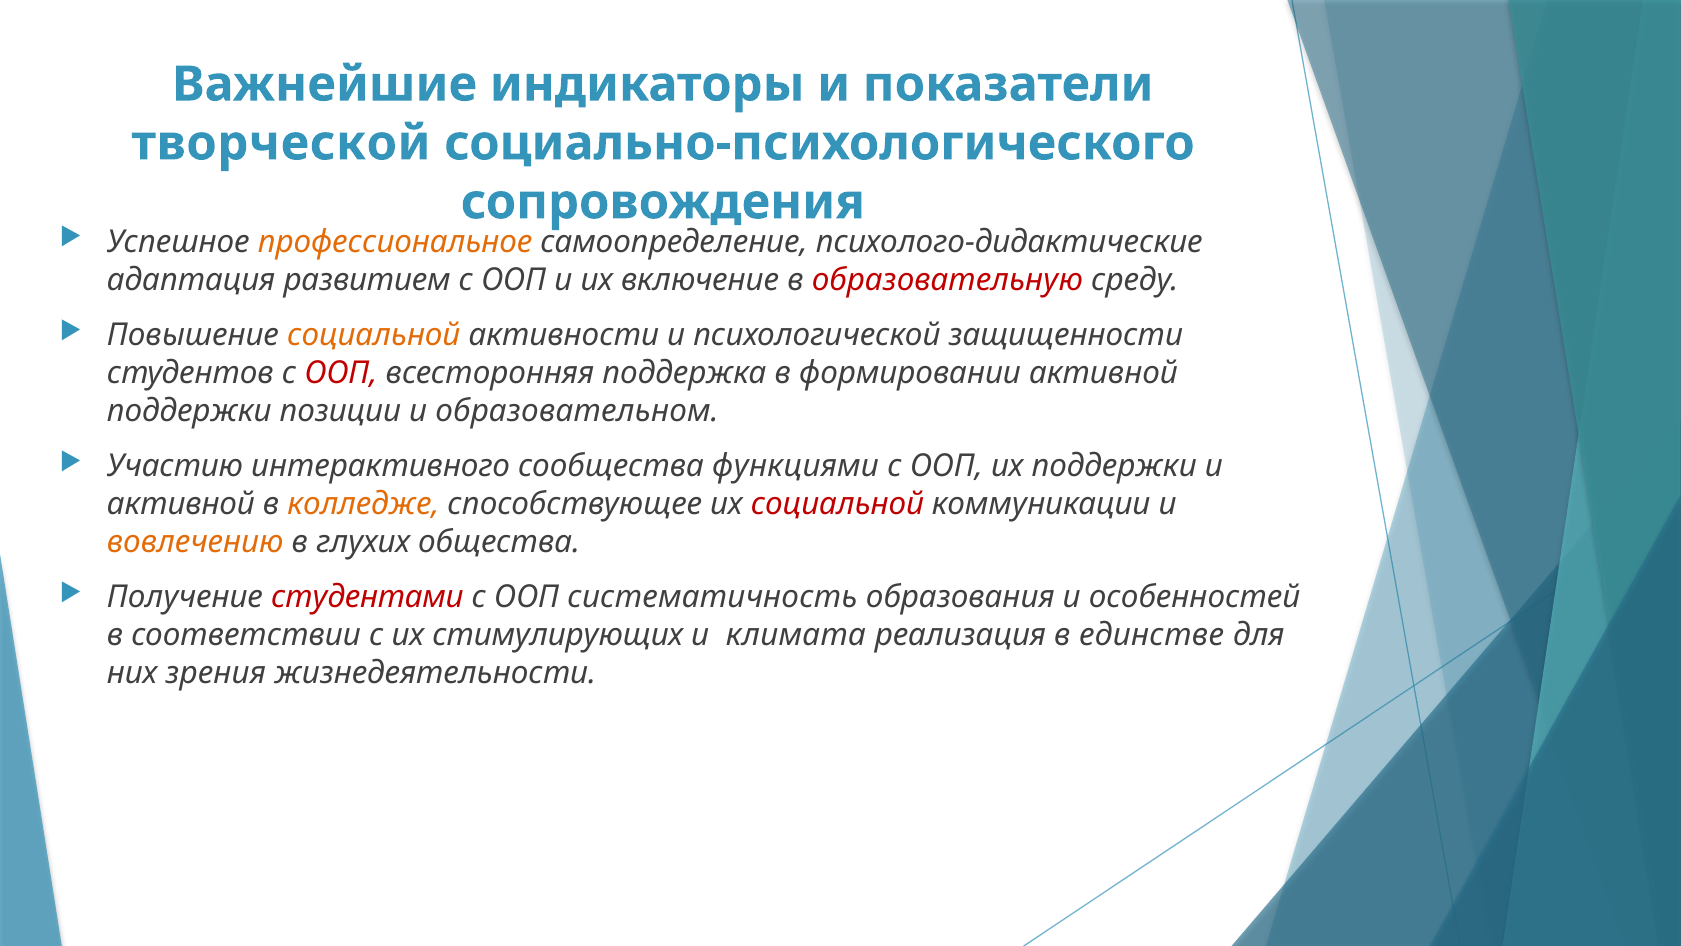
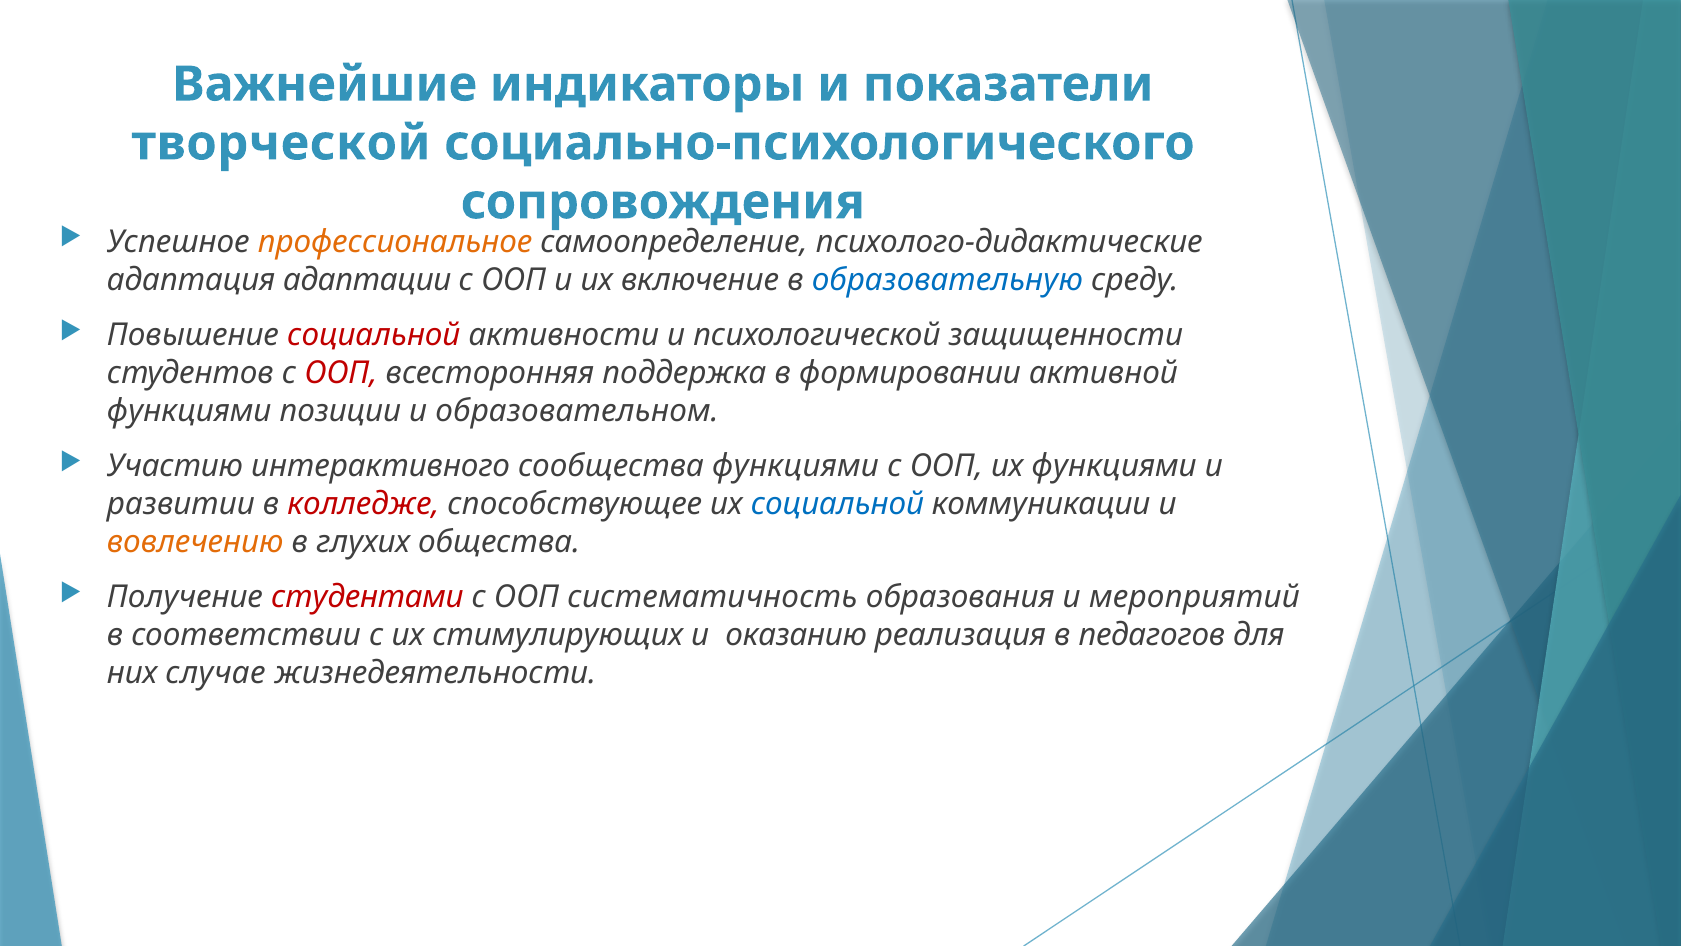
развитием: развитием -> адаптации
образовательную colour: red -> blue
социальной at (374, 335) colour: orange -> red
поддержки at (189, 411): поддержки -> функциями
их поддержки: поддержки -> функциями
активной at (181, 504): активной -> развитии
колледже colour: orange -> red
социальной at (837, 504) colour: red -> blue
особенностей: особенностей -> мероприятий
климата: климата -> оказанию
единстве: единстве -> педагогов
зрения: зрения -> случае
